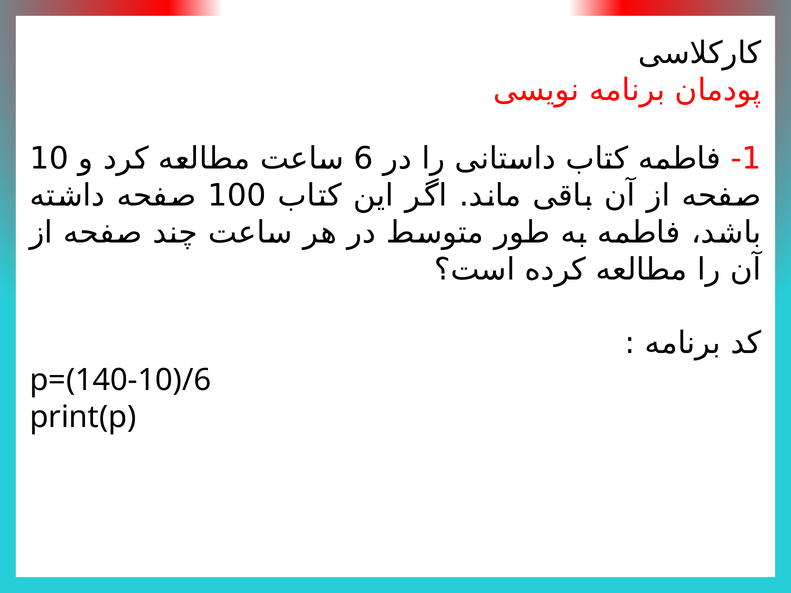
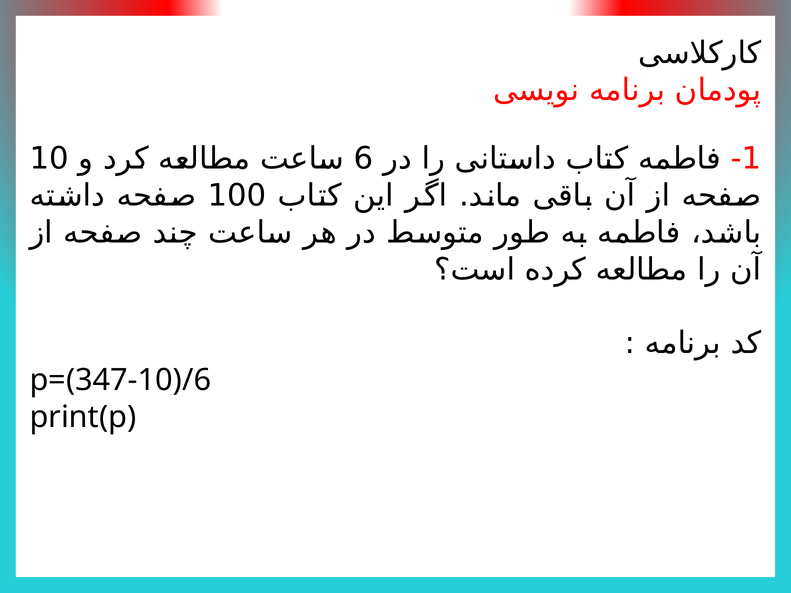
p=(140-10)/6: p=(140-10)/6 -> p=(347-10)/6
